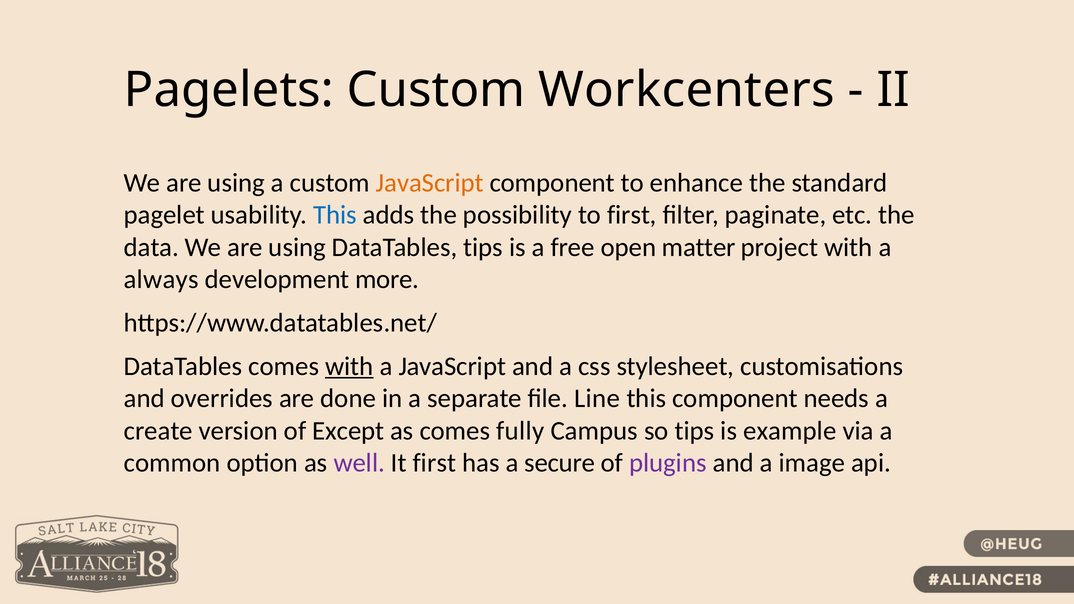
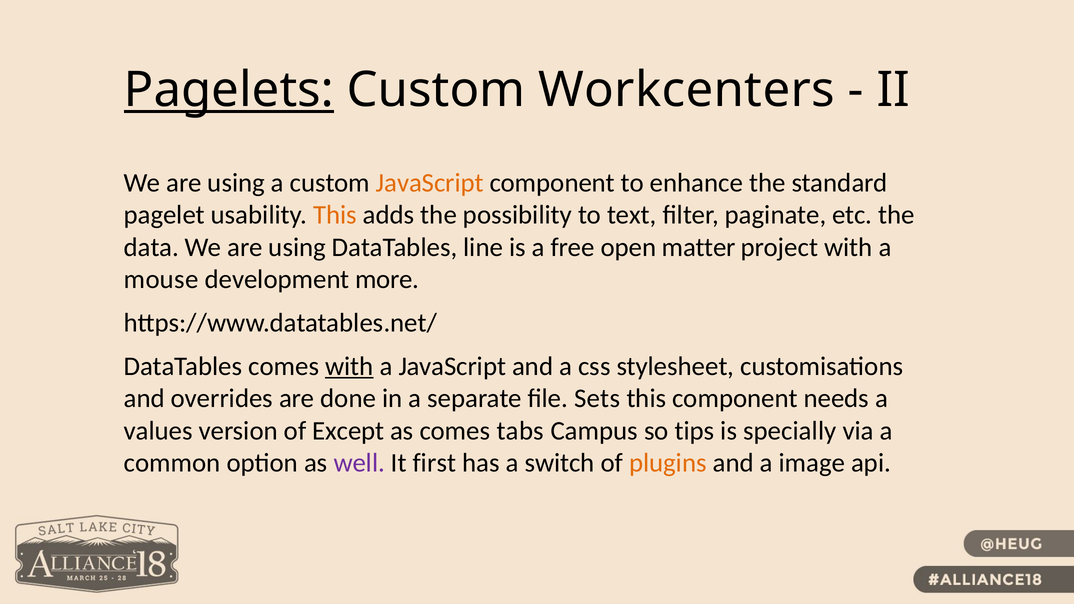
Pagelets underline: none -> present
This at (335, 215) colour: blue -> orange
to first: first -> text
DataTables tips: tips -> line
always: always -> mouse
Line: Line -> Sets
create: create -> values
fully: fully -> tabs
example: example -> specially
secure: secure -> switch
plugins colour: purple -> orange
